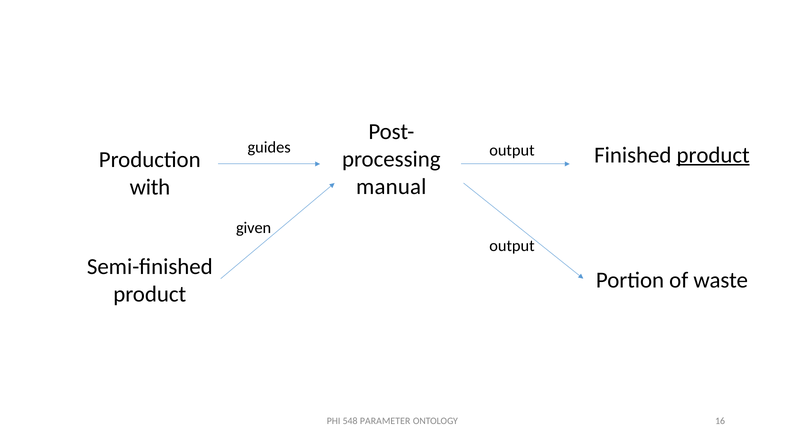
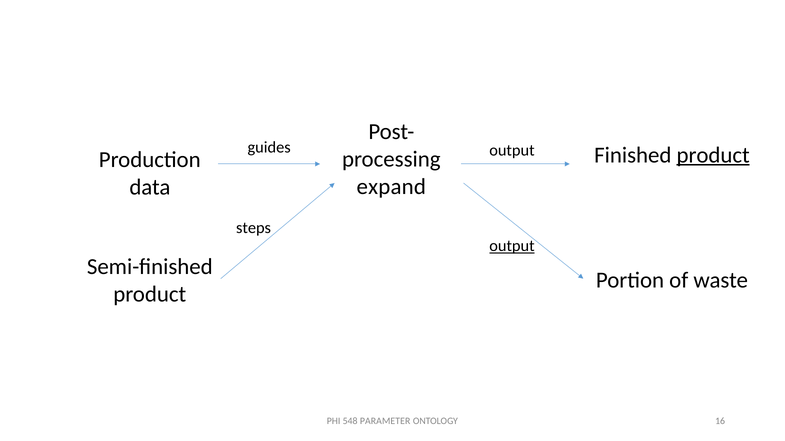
manual: manual -> expand
with: with -> data
given: given -> steps
output at (512, 246) underline: none -> present
